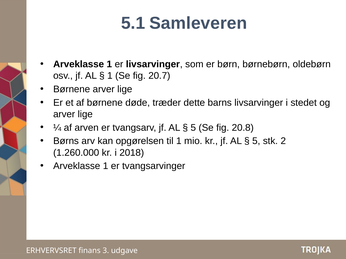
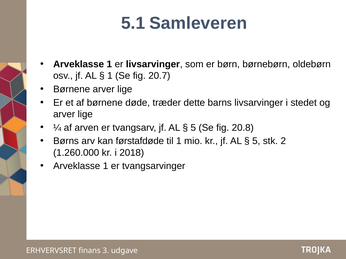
opgørelsen: opgørelsen -> førstafdøde
